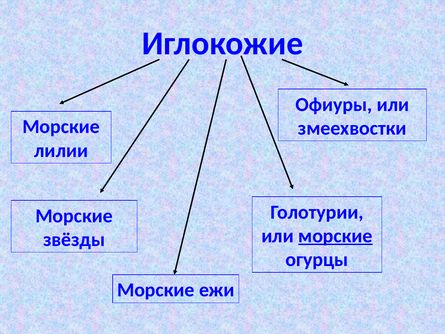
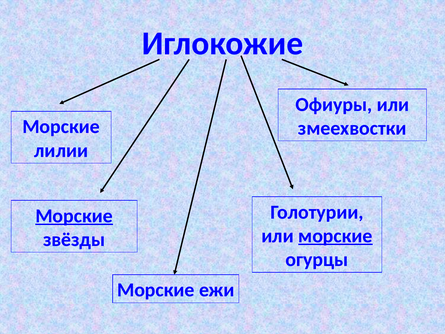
Морские at (74, 216) underline: none -> present
